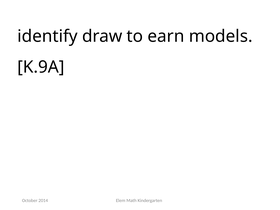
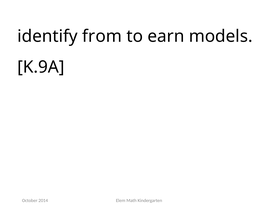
draw: draw -> from
